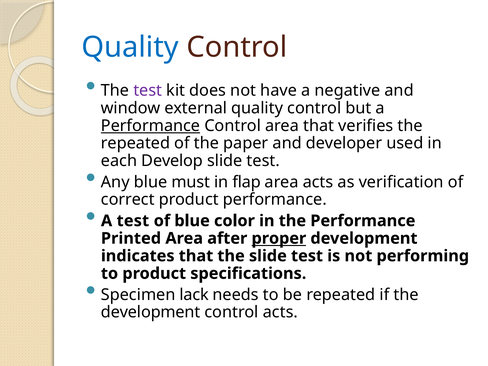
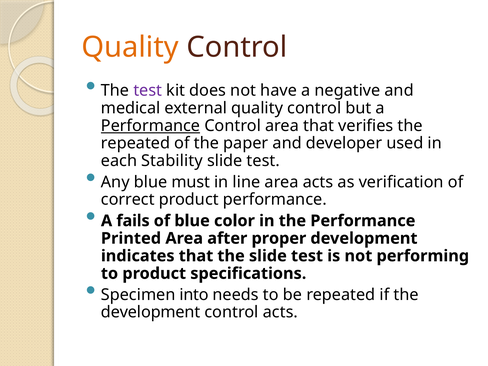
Quality at (130, 47) colour: blue -> orange
window: window -> medical
Develop: Develop -> Stability
flap: flap -> line
A test: test -> fails
proper underline: present -> none
lack: lack -> into
